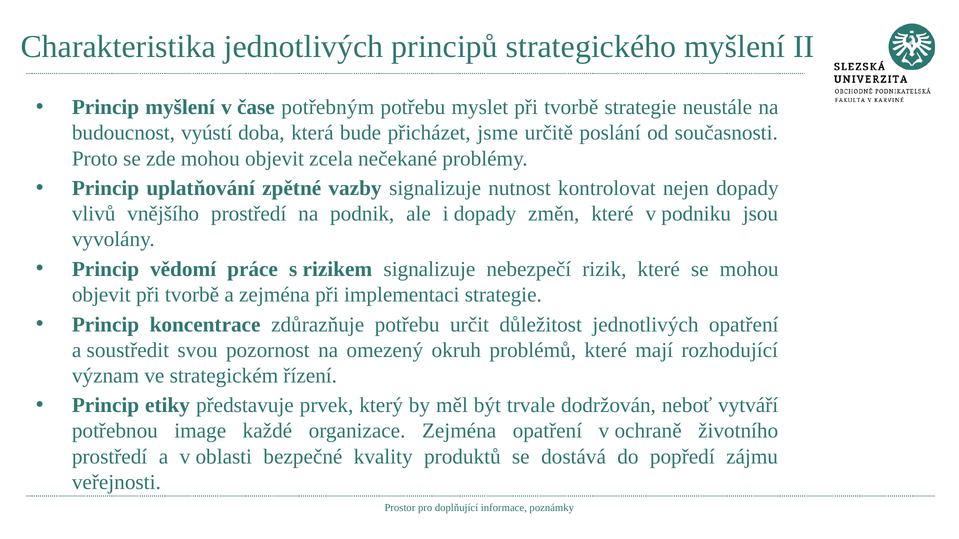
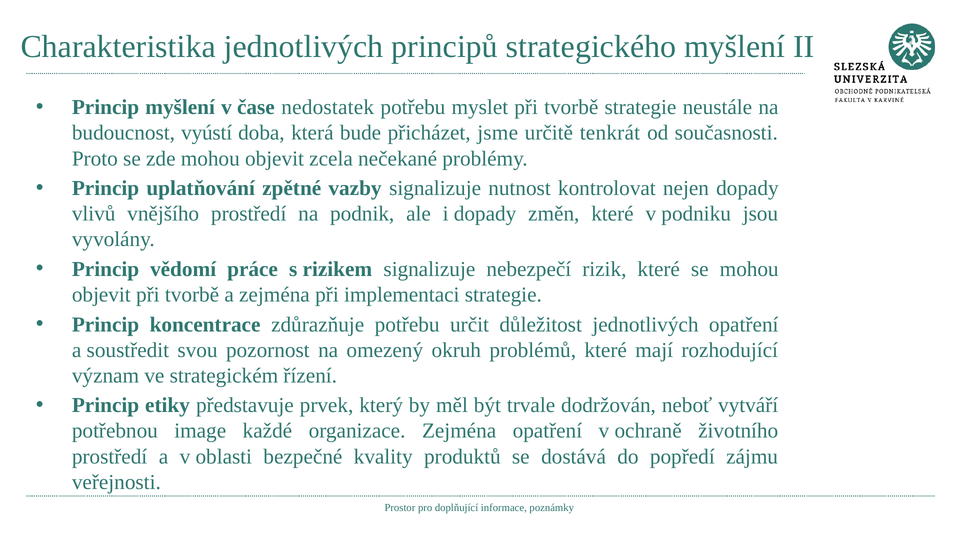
potřebným: potřebným -> nedostatek
poslání: poslání -> tenkrát
